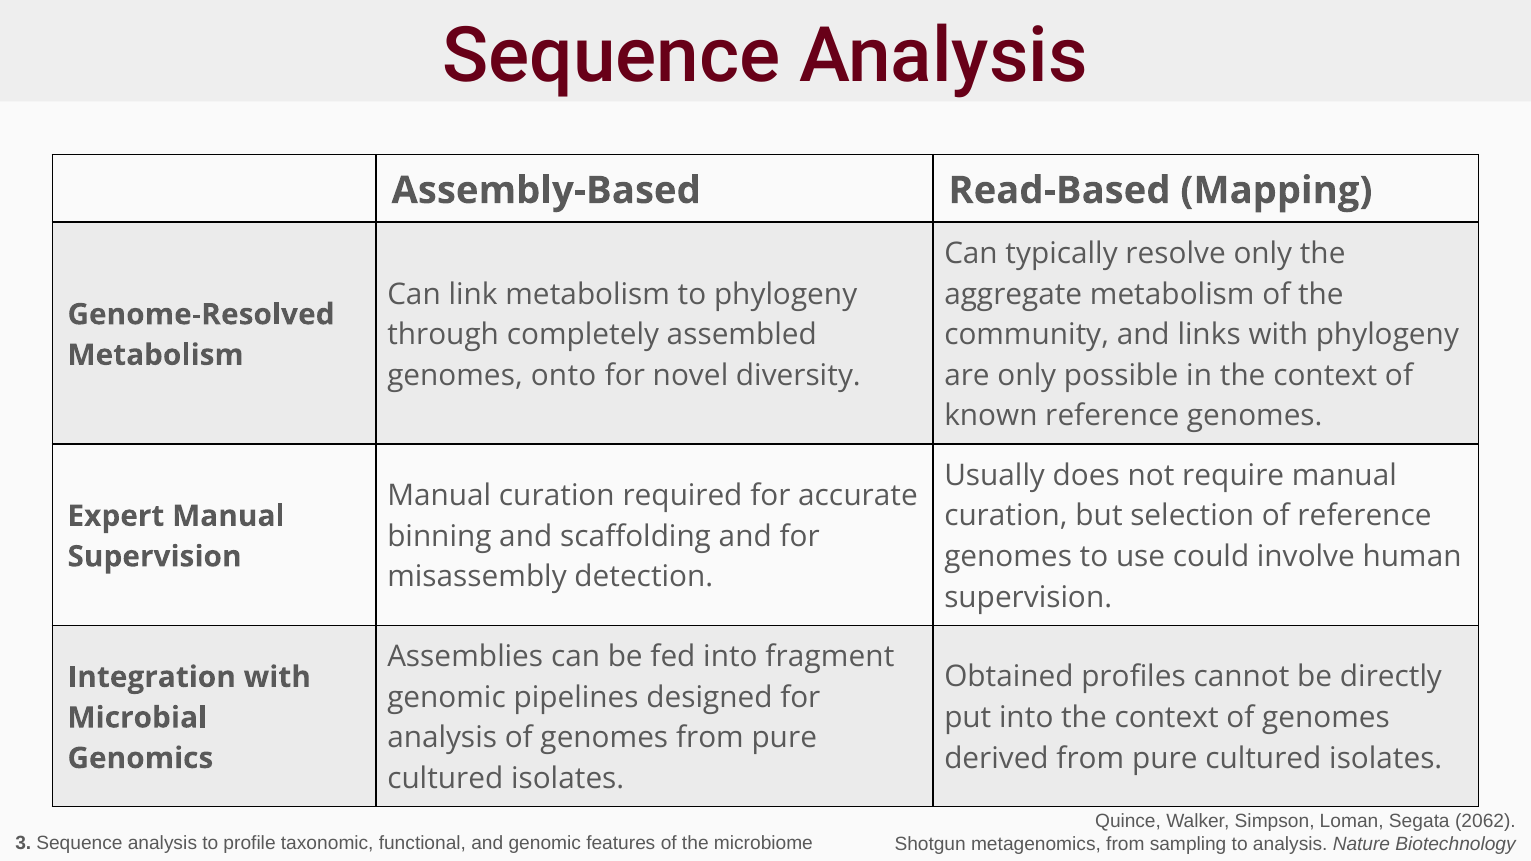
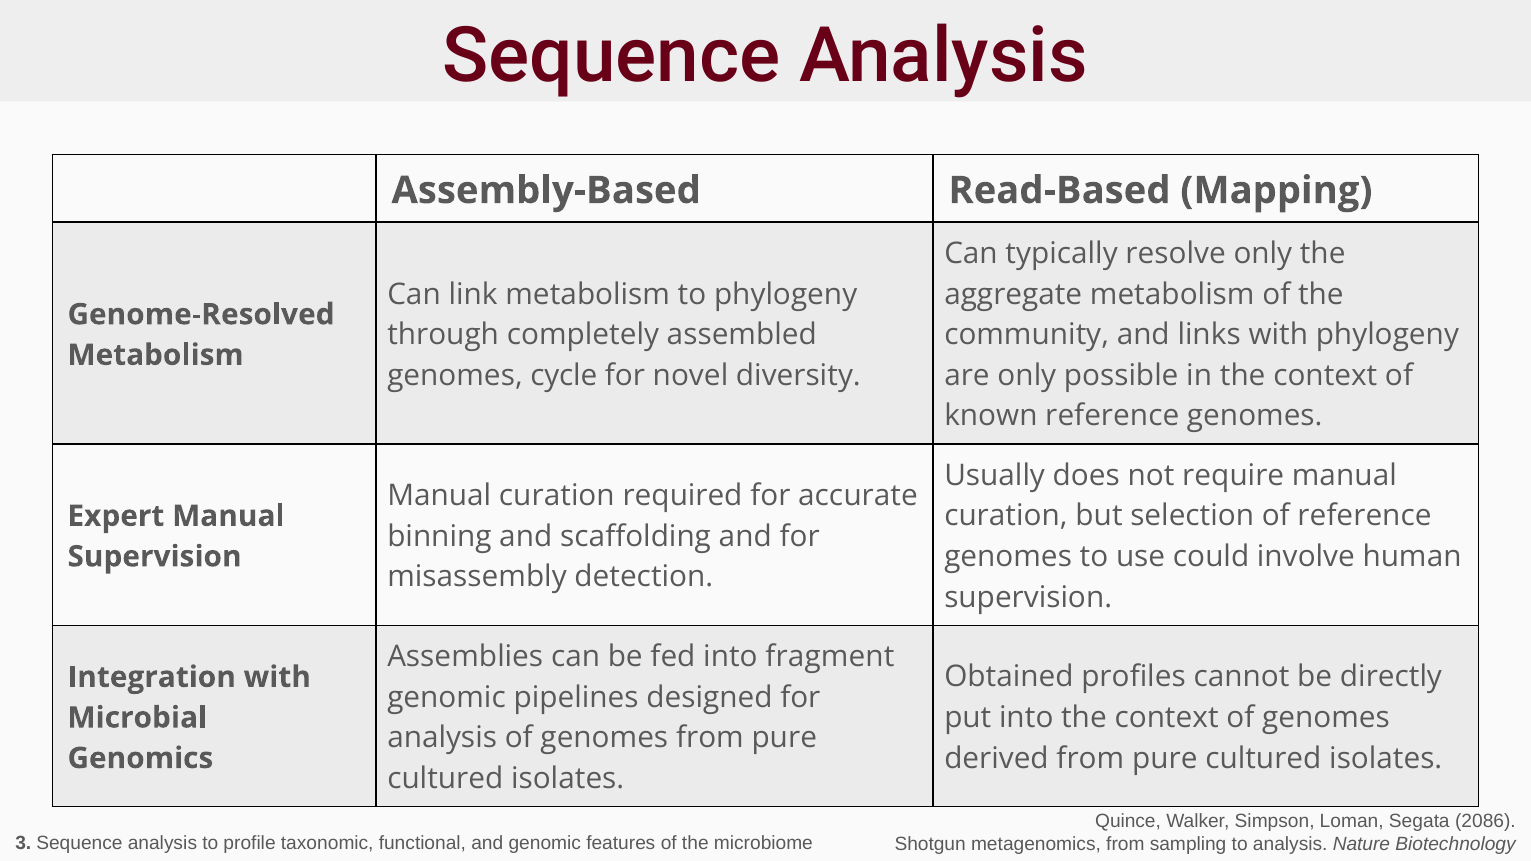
onto: onto -> cycle
2062: 2062 -> 2086
